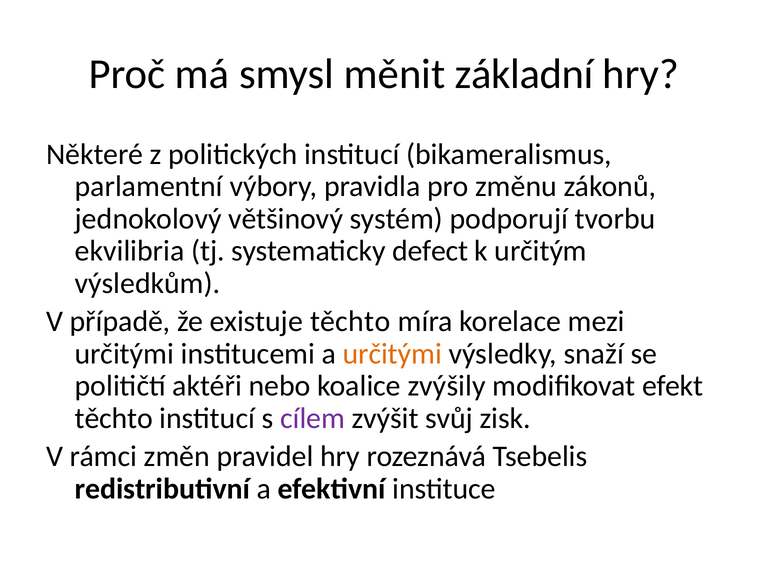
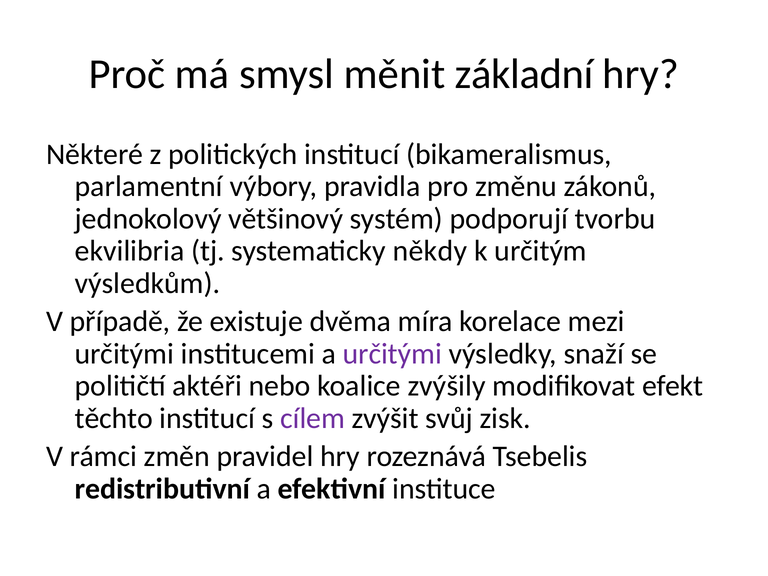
defect: defect -> někdy
existuje těchto: těchto -> dvěma
určitými at (392, 354) colour: orange -> purple
